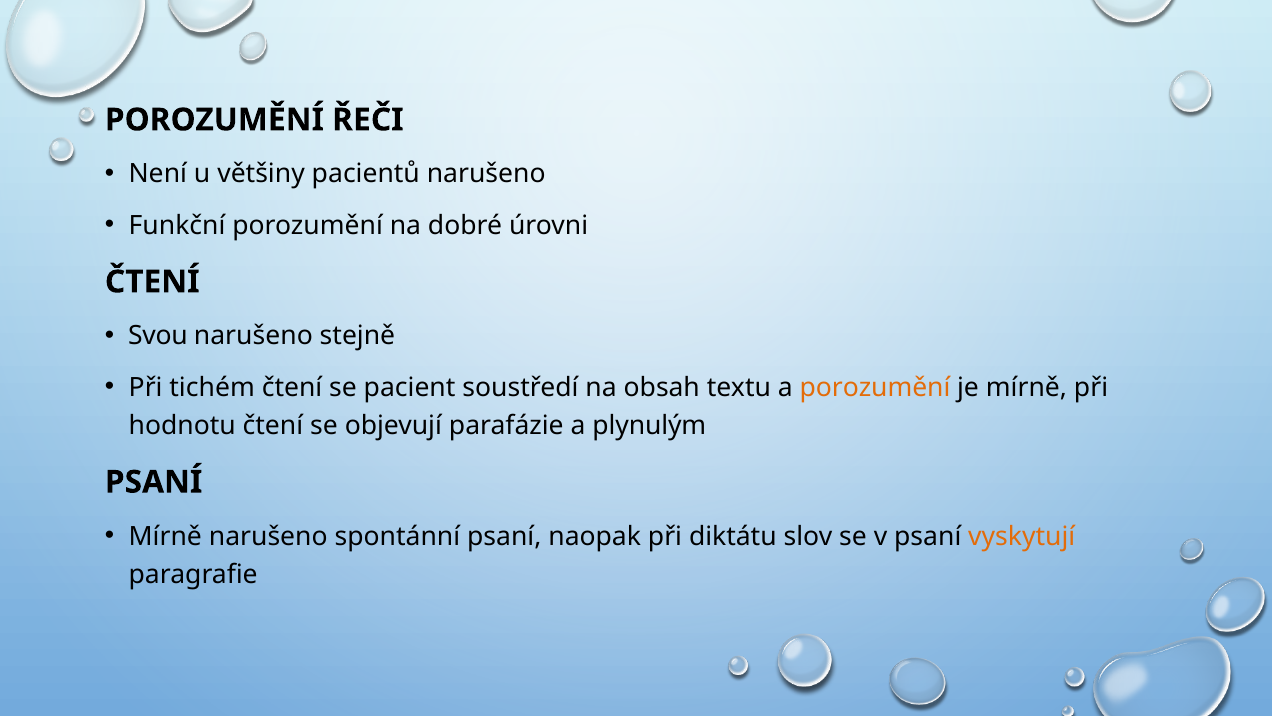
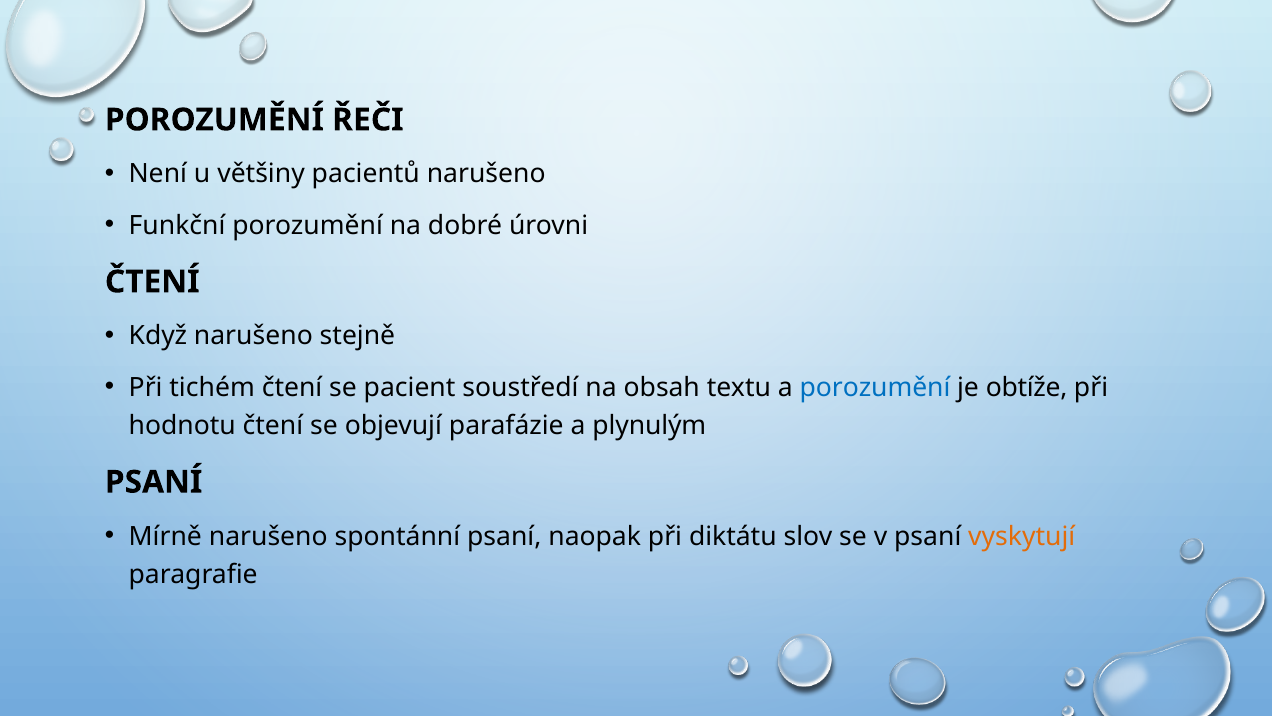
Svou: Svou -> Když
porozumění at (875, 387) colour: orange -> blue
je mírně: mírně -> obtíže
